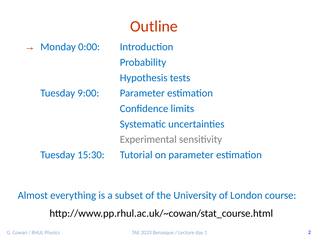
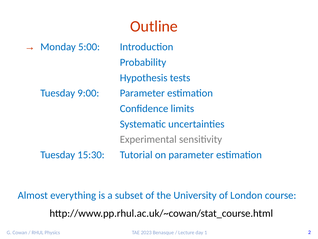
0:00: 0:00 -> 5:00
